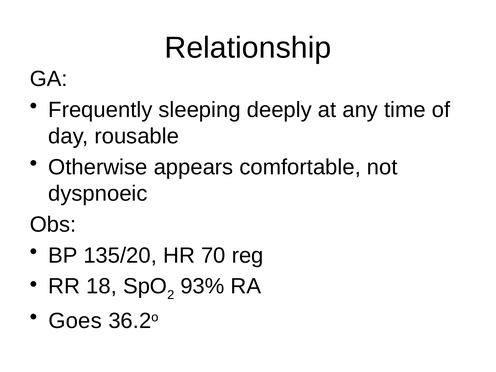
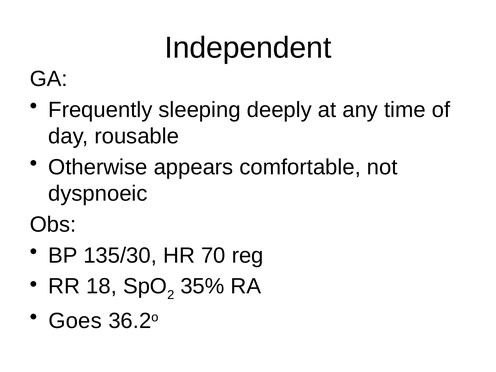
Relationship: Relationship -> Independent
135/20: 135/20 -> 135/30
93%: 93% -> 35%
